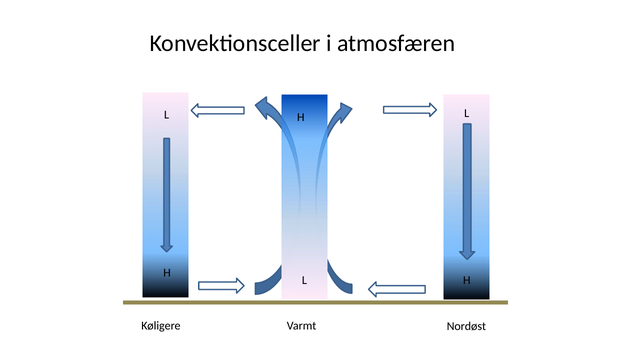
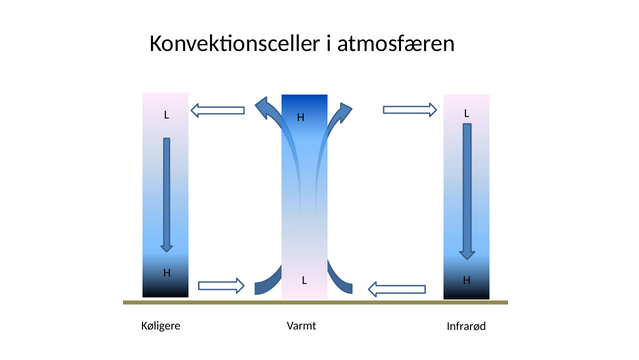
Nordøst: Nordøst -> Infrarød
